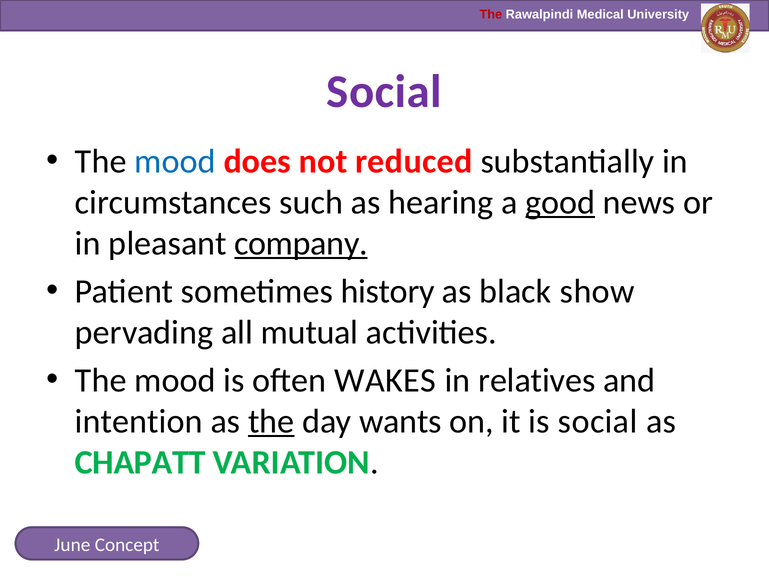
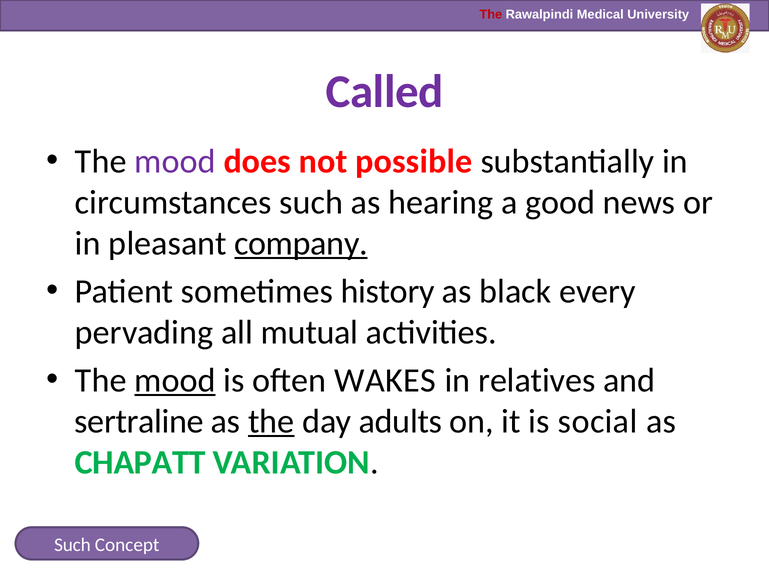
Social at (384, 92): Social -> Called
mood at (175, 161) colour: blue -> purple
reduced: reduced -> possible
good underline: present -> none
show: show -> every
mood at (175, 380) underline: none -> present
intention: intention -> sertraline
wants: wants -> adults
June at (72, 544): June -> Such
